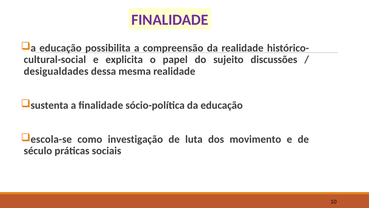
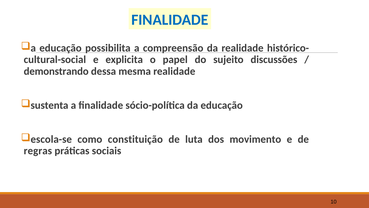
FINALIDADE at (170, 20) colour: purple -> blue
desigualdades: desigualdades -> demonstrando
investigação: investigação -> constituição
século: século -> regras
